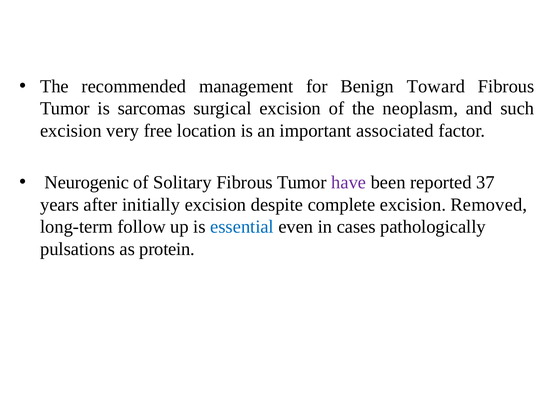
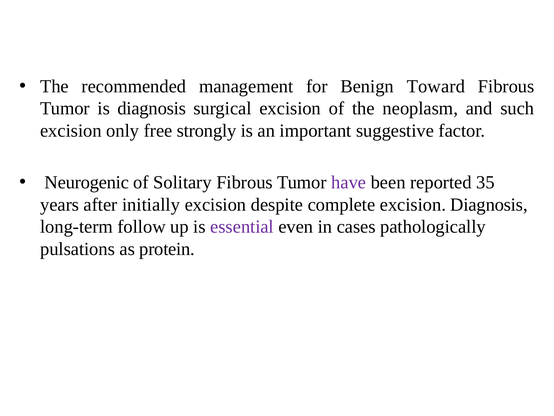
is sarcomas: sarcomas -> diagnosis
very: very -> only
location: location -> strongly
associated: associated -> suggestive
37: 37 -> 35
excision Removed: Removed -> Diagnosis
essential colour: blue -> purple
